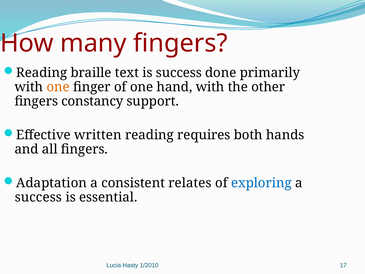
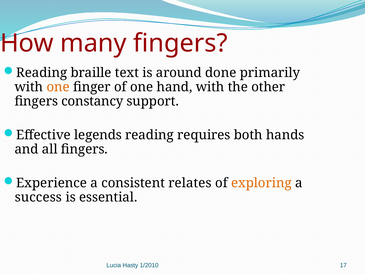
is success: success -> around
written: written -> legends
Adaptation: Adaptation -> Experience
exploring colour: blue -> orange
